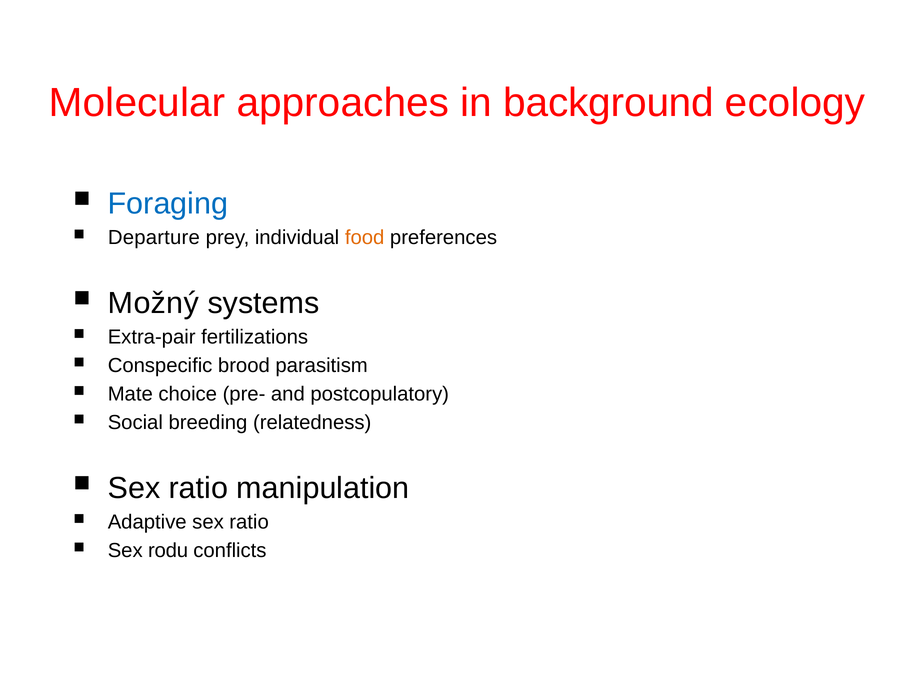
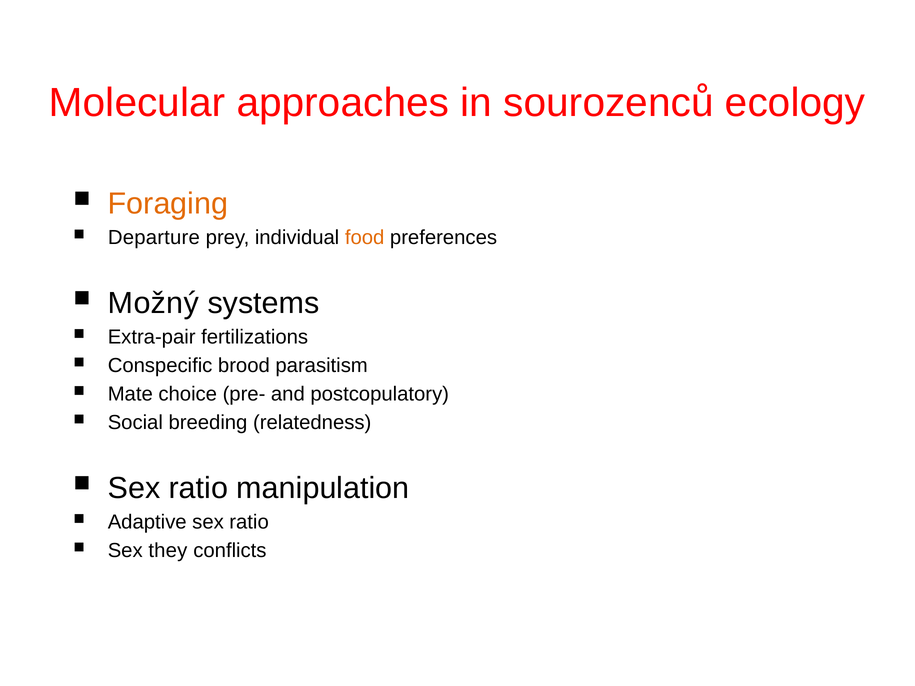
background: background -> sourozenců
Foraging colour: blue -> orange
rodu: rodu -> they
